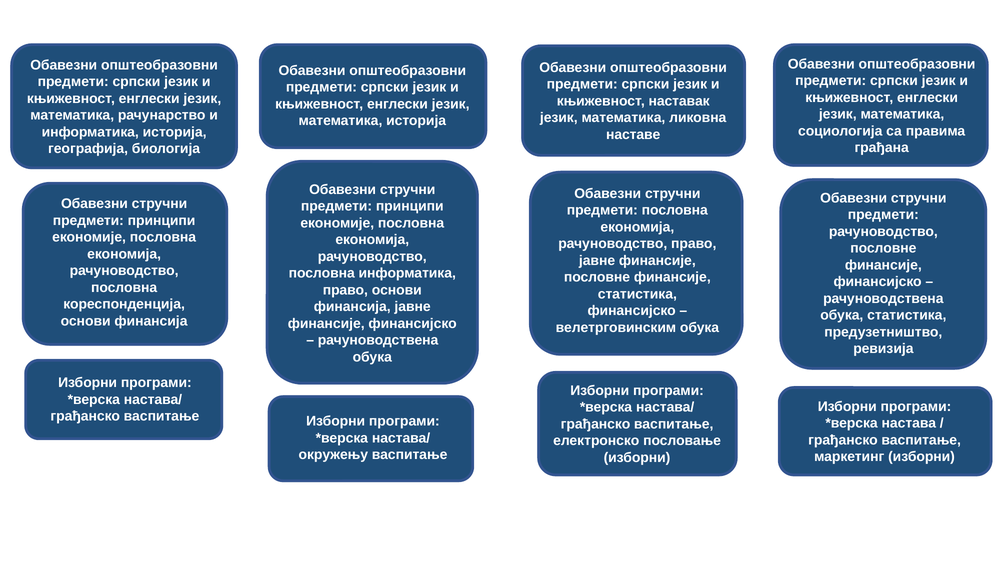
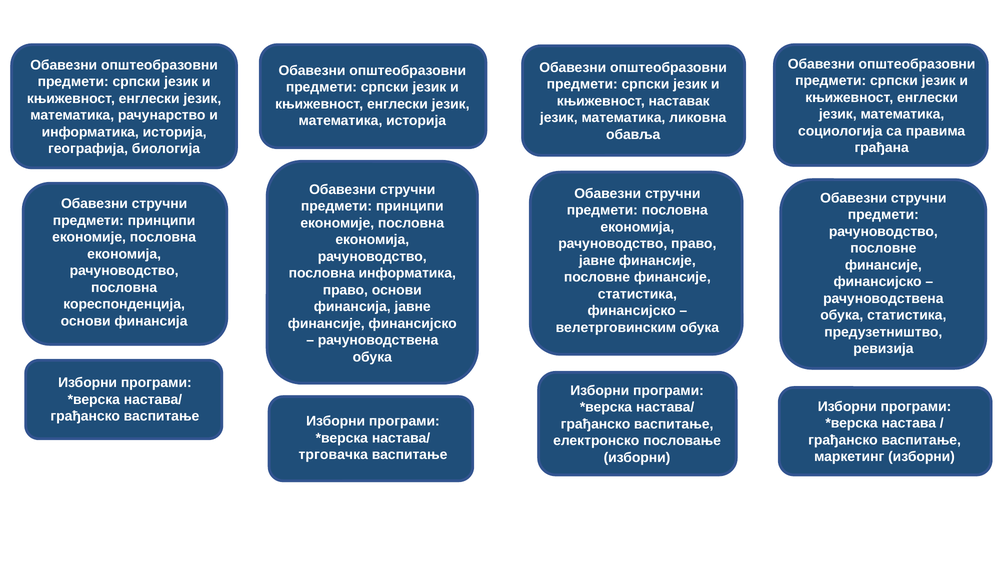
наставе: наставе -> обавља
окружењу: окружењу -> трговачка
